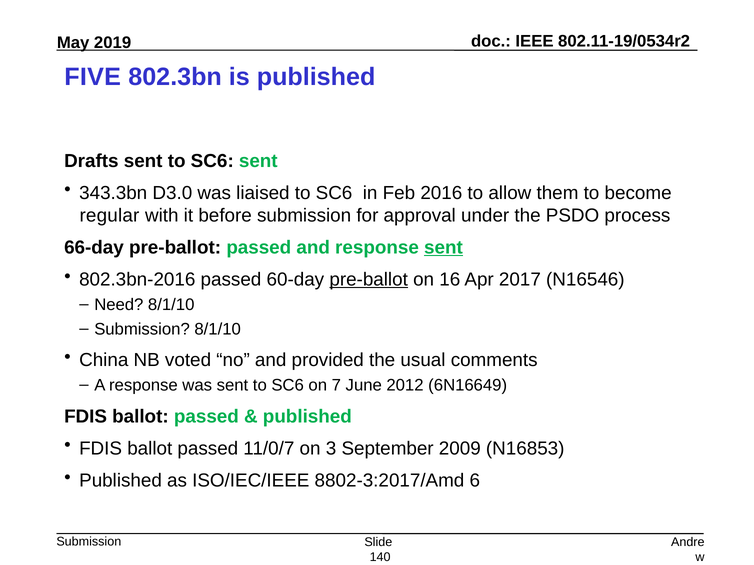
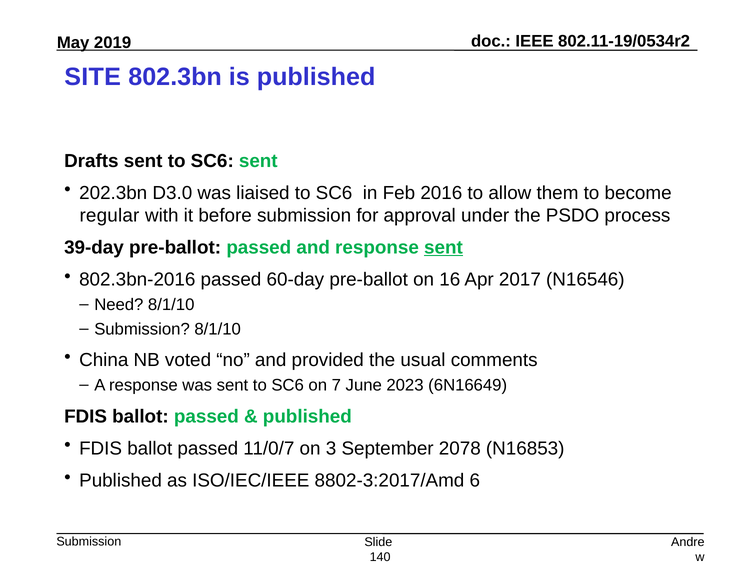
FIVE: FIVE -> SITE
343.3bn: 343.3bn -> 202.3bn
66-day: 66-day -> 39-day
pre-ballot at (369, 280) underline: present -> none
2012: 2012 -> 2023
2009: 2009 -> 2078
